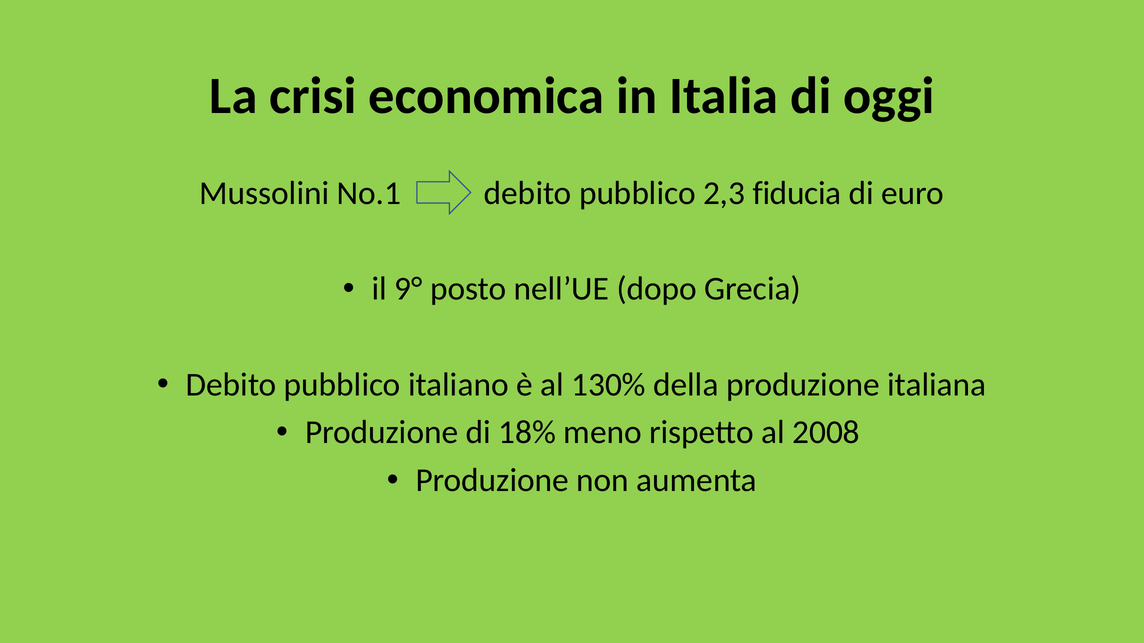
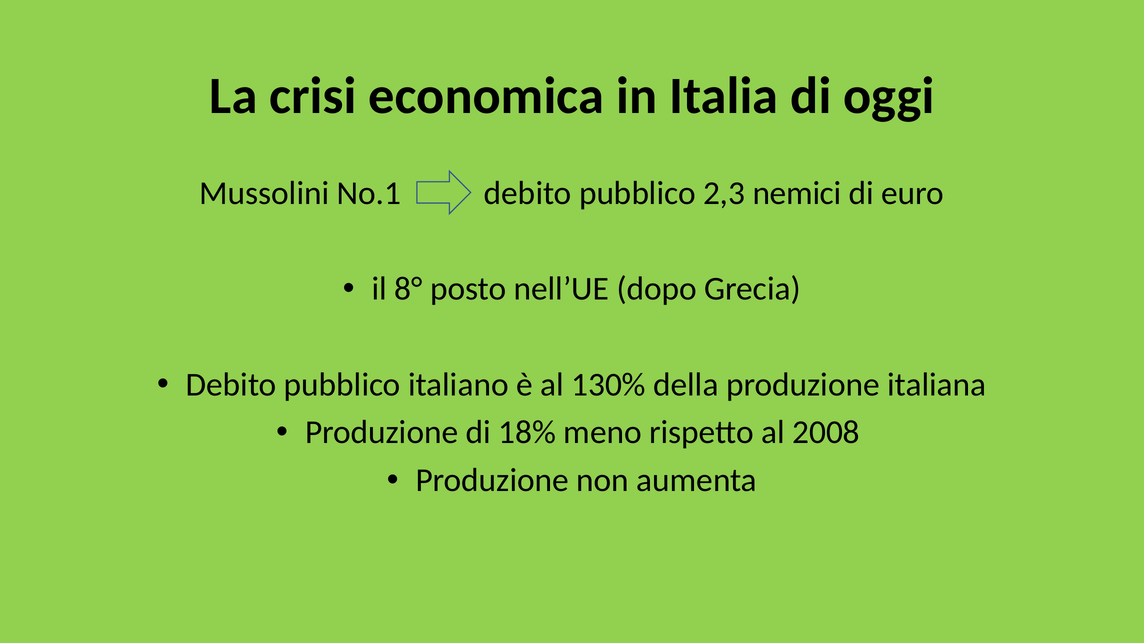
fiducia: fiducia -> nemici
9°: 9° -> 8°
